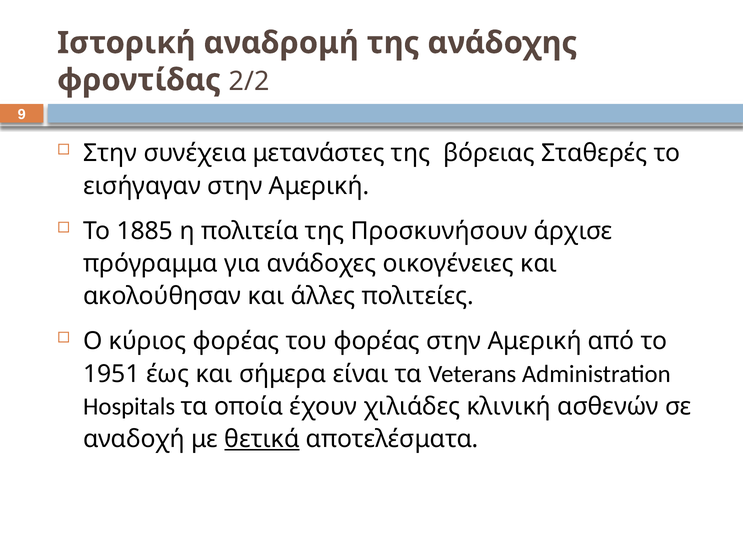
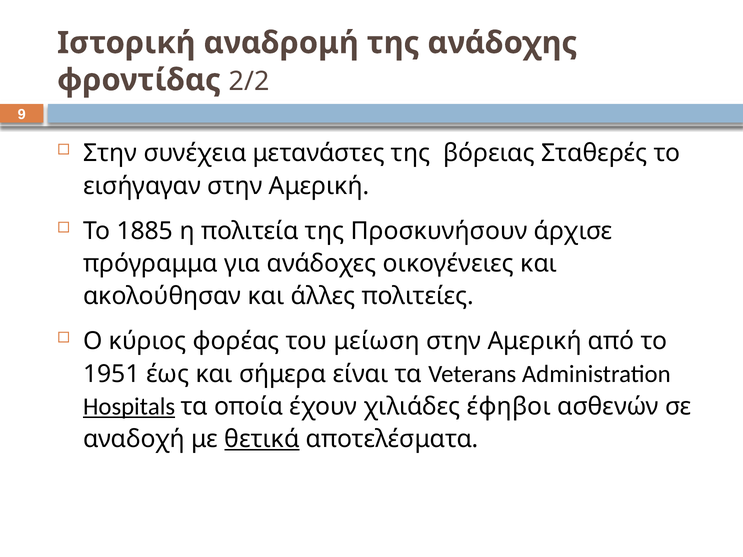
του φορέας: φορέας -> μείωση
Hospitals underline: none -> present
κλινική: κλινική -> έφηβοι
